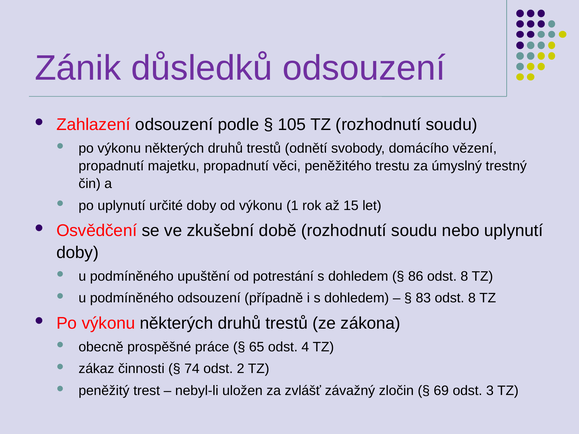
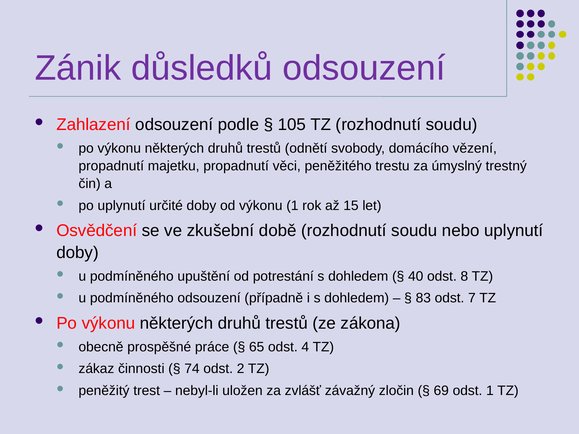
86: 86 -> 40
83 odst 8: 8 -> 7
odst 3: 3 -> 1
